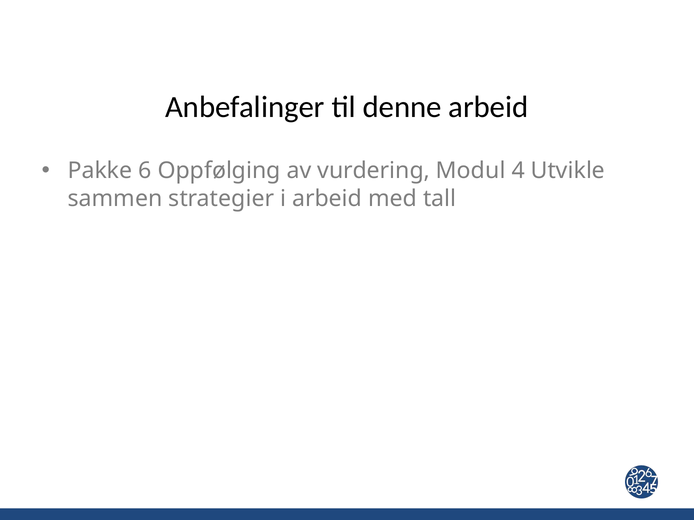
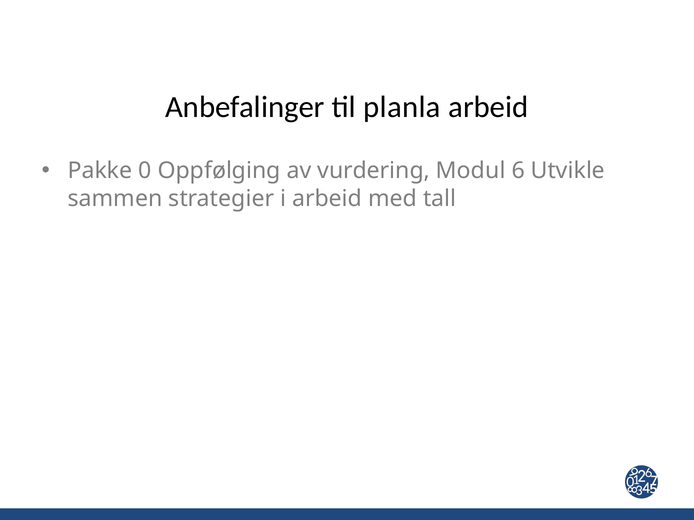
denne: denne -> planla
6: 6 -> 0
4: 4 -> 6
